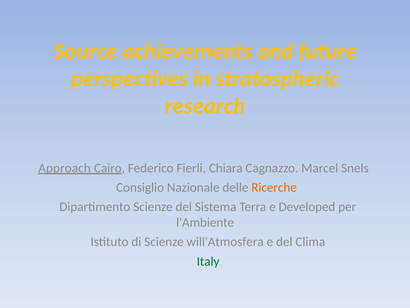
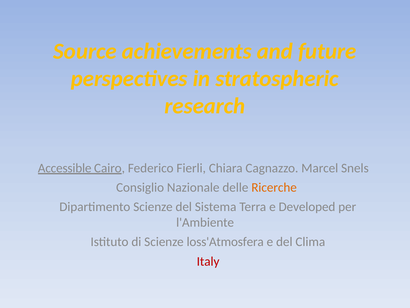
Approach: Approach -> Accessible
will'Atmosfera: will'Atmosfera -> loss'Atmosfera
Italy colour: green -> red
